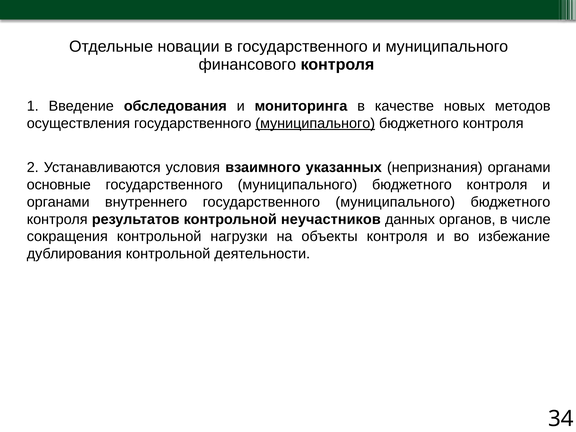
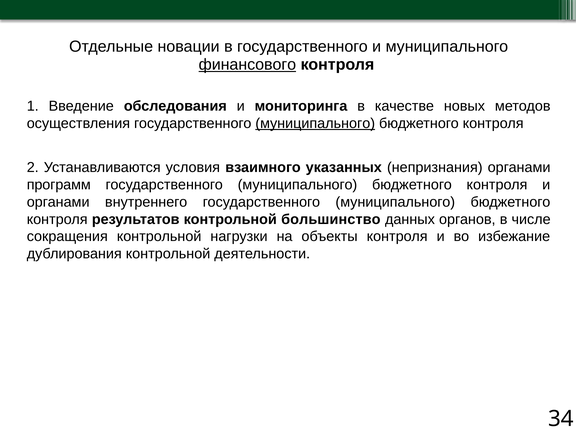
финансового underline: none -> present
основные: основные -> программ
неучастников: неучастников -> большинство
